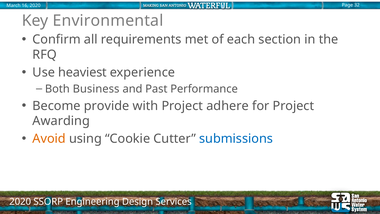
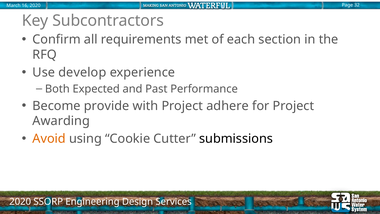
Environmental: Environmental -> Subcontractors
heaviest: heaviest -> develop
Business: Business -> Expected
submissions colour: blue -> black
